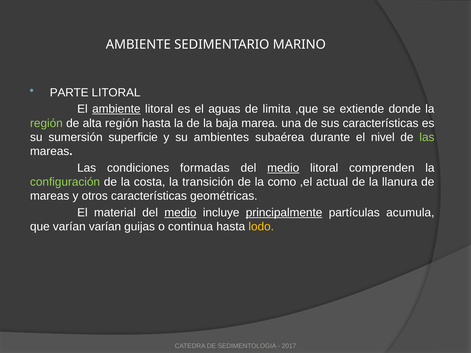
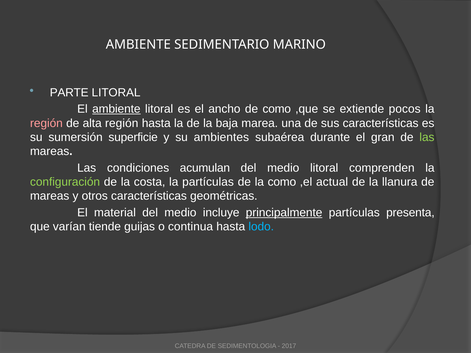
aguas: aguas -> ancho
de limita: limita -> como
donde: donde -> pocos
región at (46, 123) colour: light green -> pink
nivel: nivel -> gran
formadas: formadas -> acumulan
medio at (283, 168) underline: present -> none
la transición: transición -> partículas
medio at (180, 213) underline: present -> none
acumula: acumula -> presenta
varían varían: varían -> tiende
lodo colour: yellow -> light blue
